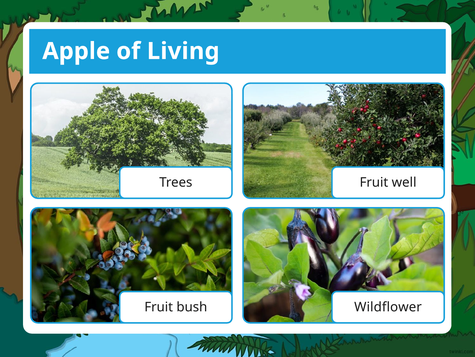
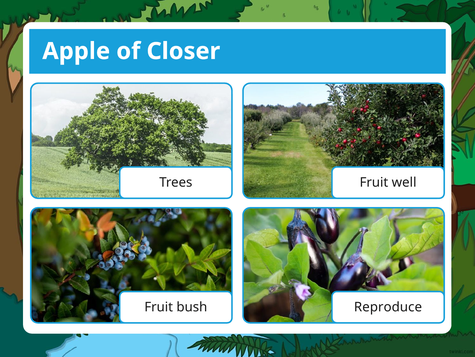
Living: Living -> Closer
Wildflower: Wildflower -> Reproduce
